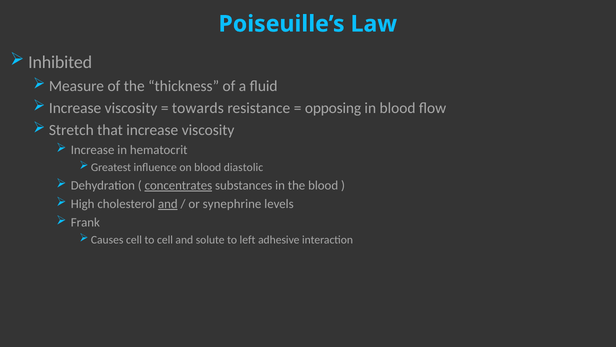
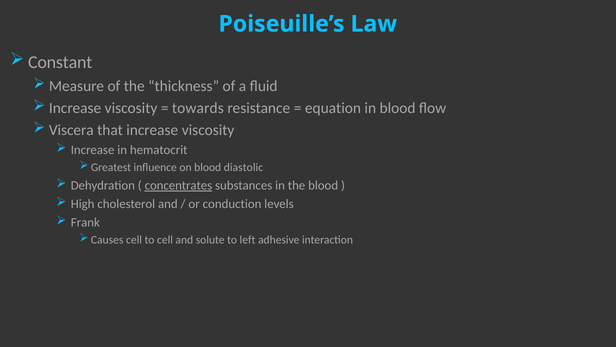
Inhibited: Inhibited -> Constant
opposing: opposing -> equation
Stretch: Stretch -> Viscera
and at (168, 204) underline: present -> none
synephrine: synephrine -> conduction
